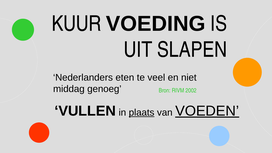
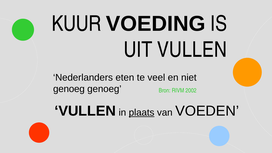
UIT SLAPEN: SLAPEN -> VULLEN
middag at (69, 89): middag -> genoeg
VOEDEN underline: present -> none
